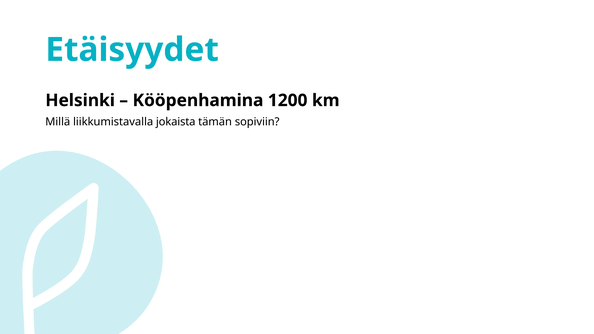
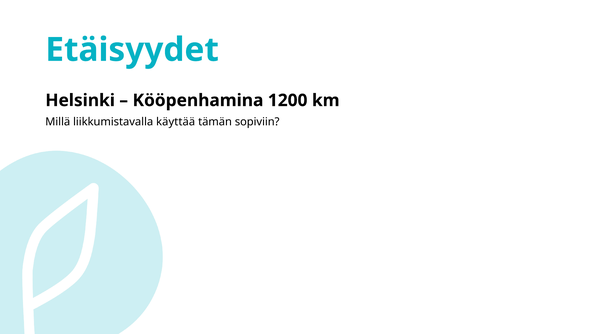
jokaista: jokaista -> käyttää
